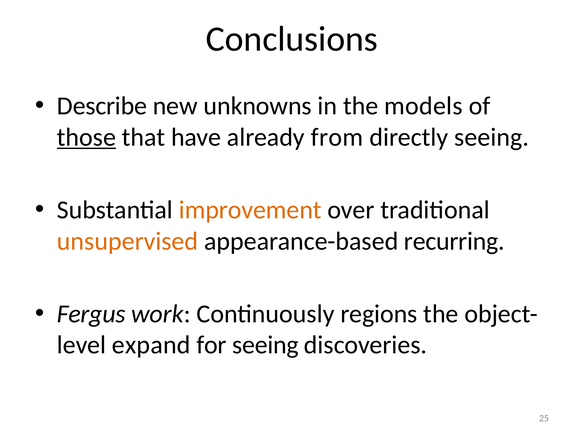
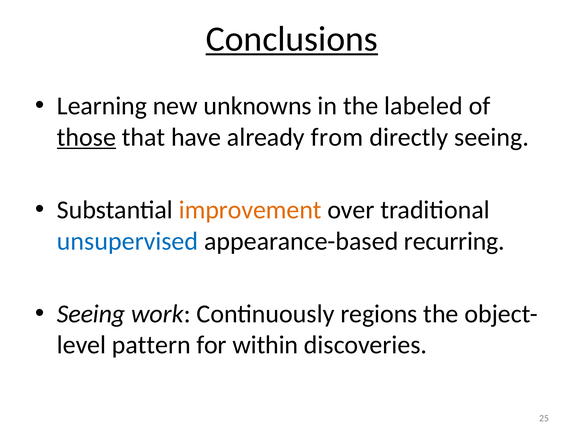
Conclusions underline: none -> present
Describe: Describe -> Learning
models: models -> labeled
unsupervised colour: orange -> blue
Fergus at (91, 314): Fergus -> Seeing
expand: expand -> pattern
for seeing: seeing -> within
